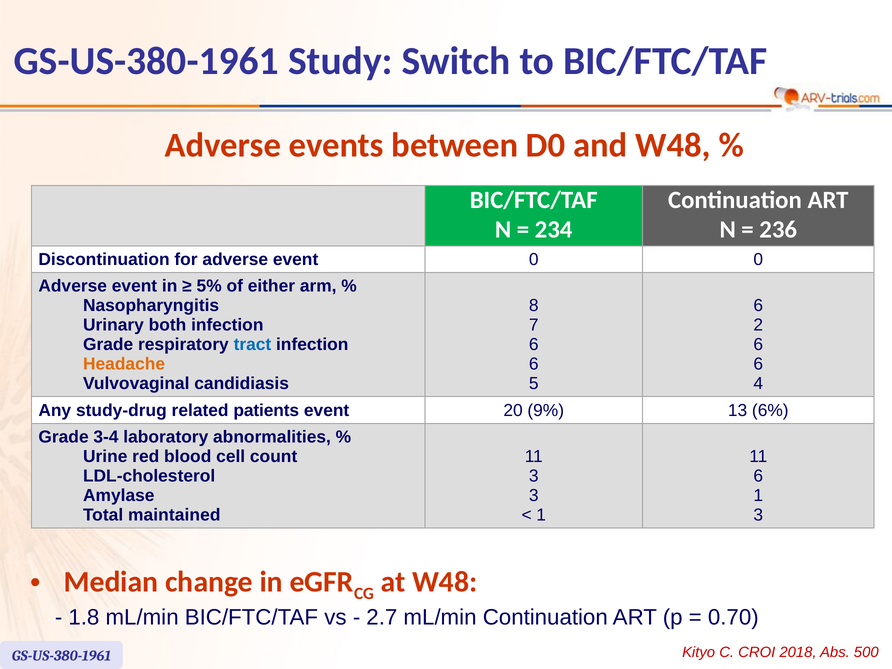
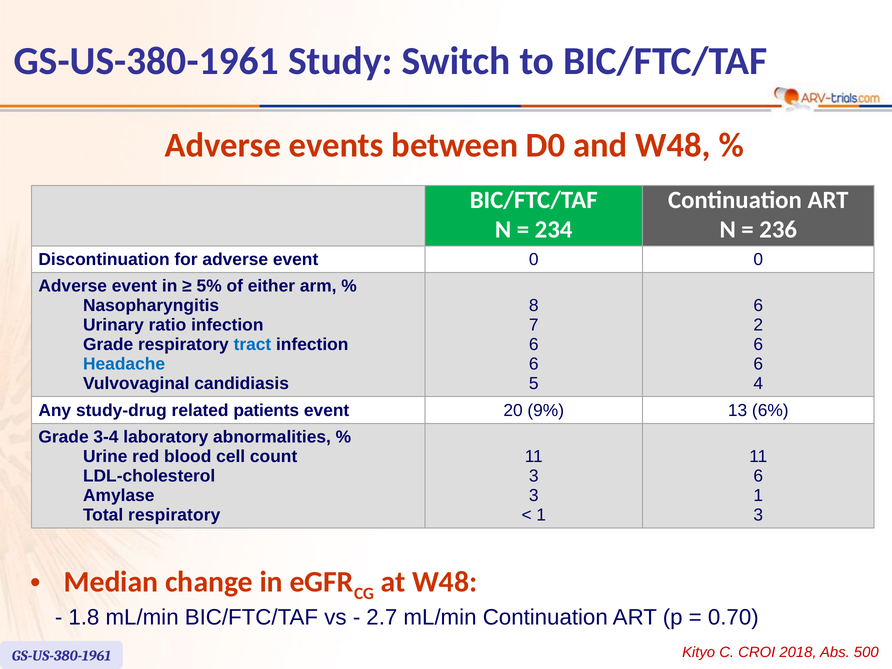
both: both -> ratio
Headache colour: orange -> blue
Total maintained: maintained -> respiratory
